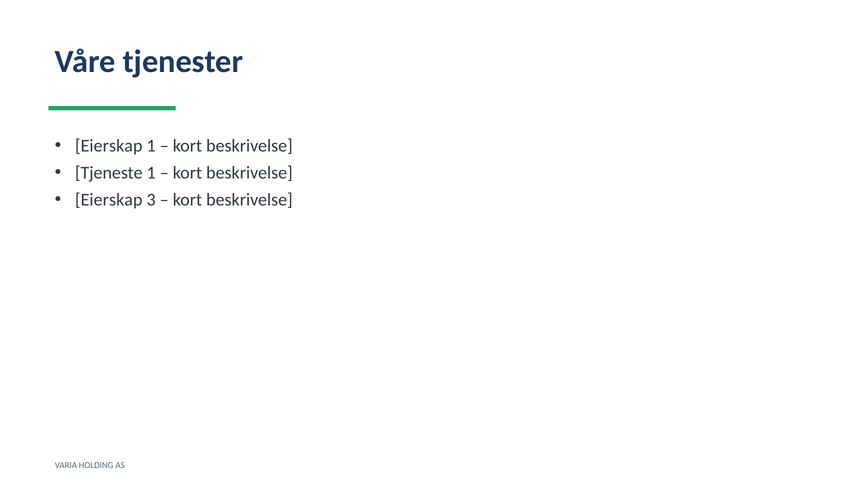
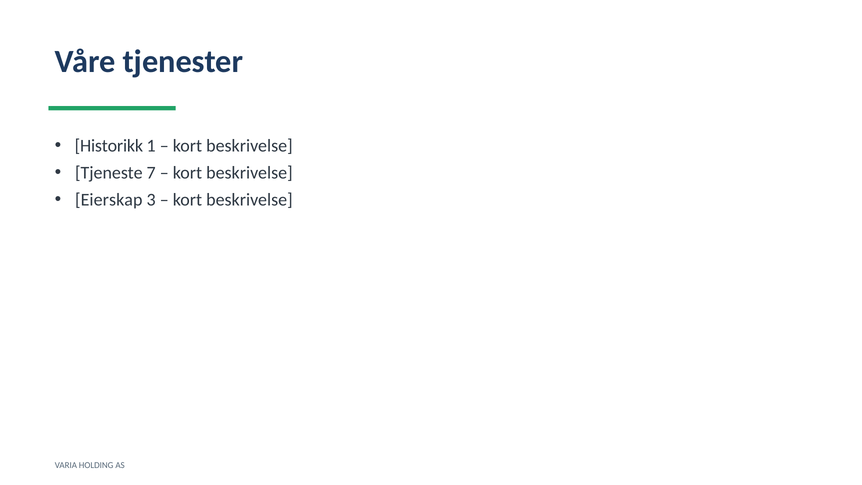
Eierskap at (109, 146): Eierskap -> Historikk
Tjeneste 1: 1 -> 7
